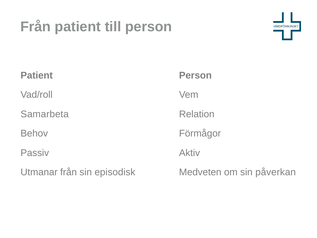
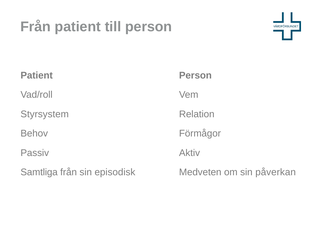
Samarbeta: Samarbeta -> Styrsystem
Utmanar: Utmanar -> Samtliga
